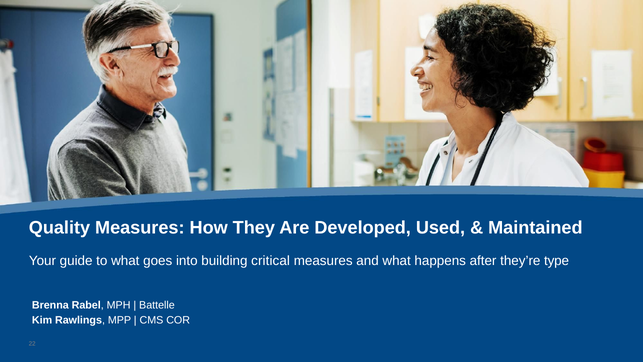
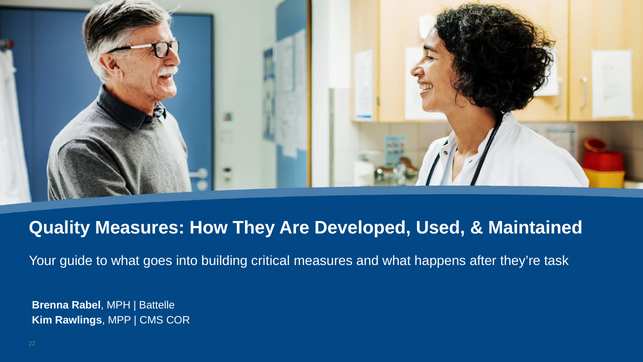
type: type -> task
